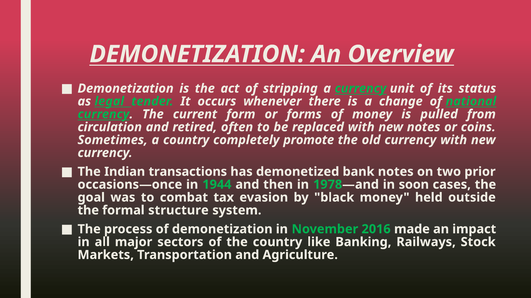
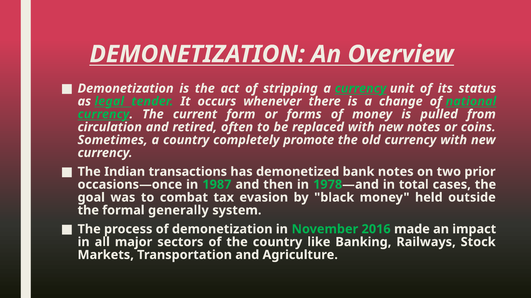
1944: 1944 -> 1987
soon: soon -> total
structure: structure -> generally
